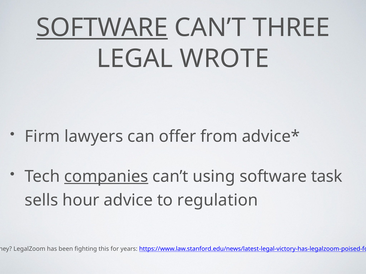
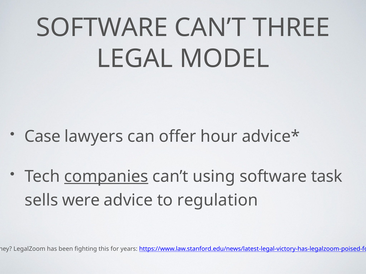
SOFTWARE at (102, 28) underline: present -> none
WROTE: WROTE -> MODEL
Firm: Firm -> Case
from: from -> hour
hour: hour -> were
